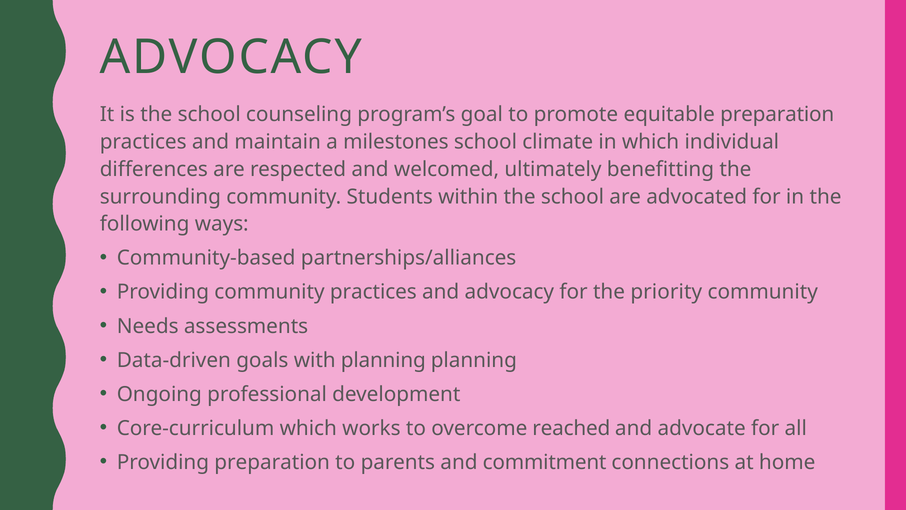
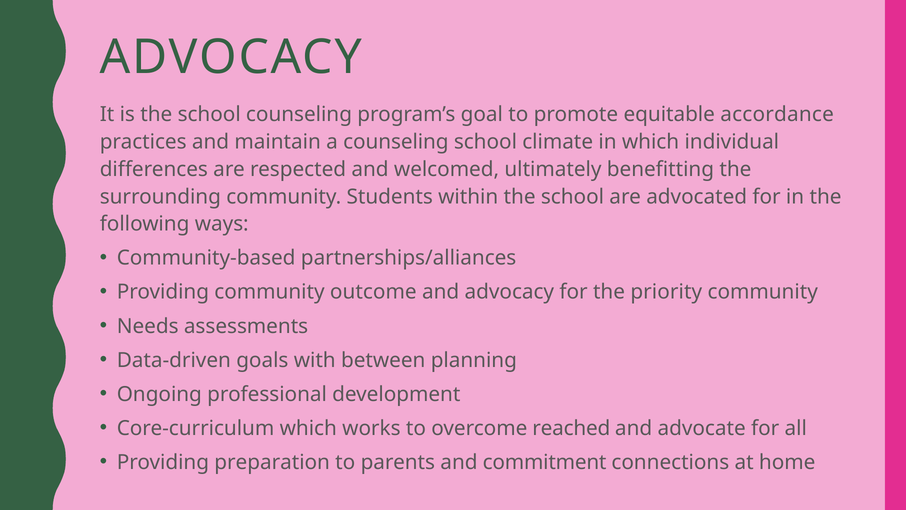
equitable preparation: preparation -> accordance
a milestones: milestones -> counseling
community practices: practices -> outcome
with planning: planning -> between
